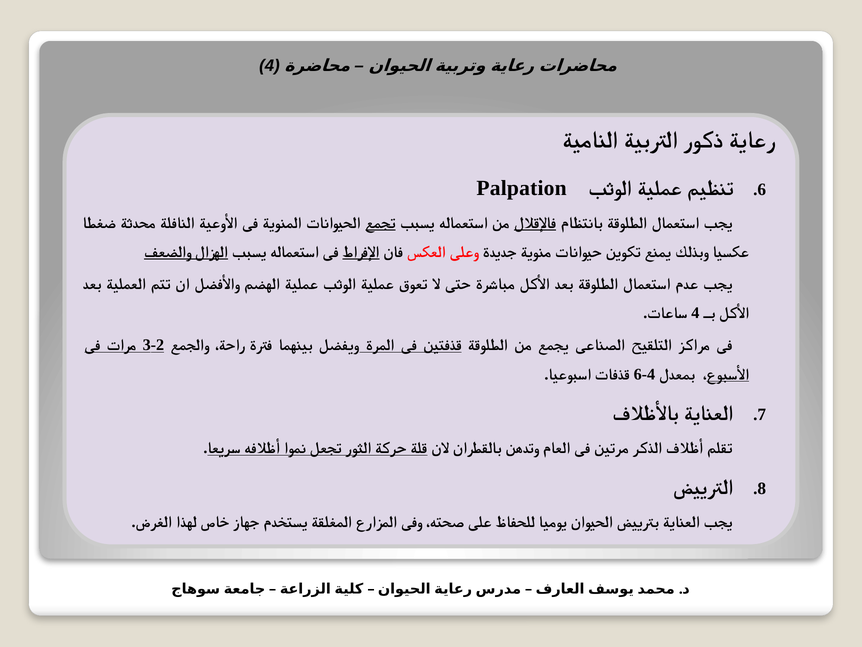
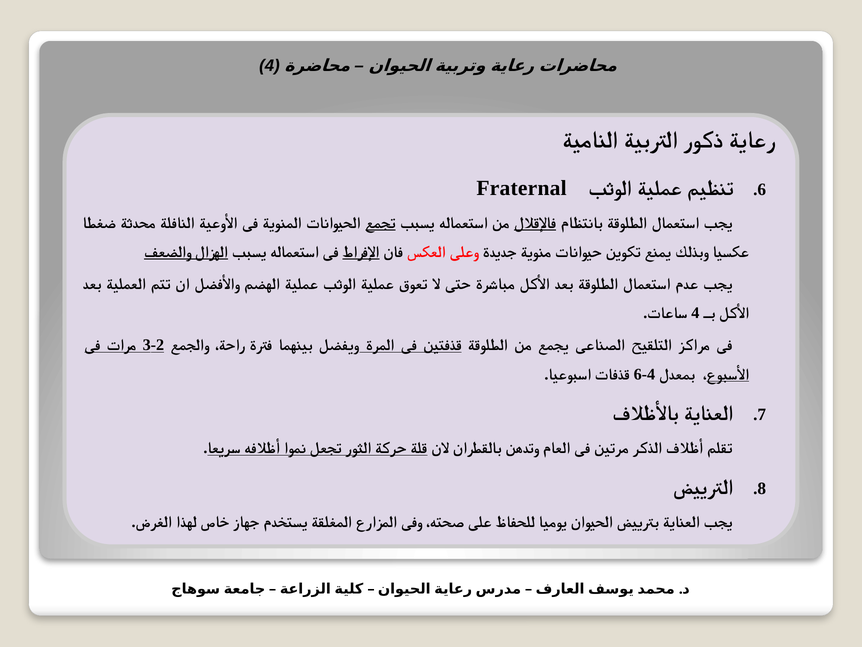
Palpation: Palpation -> Fraternal
